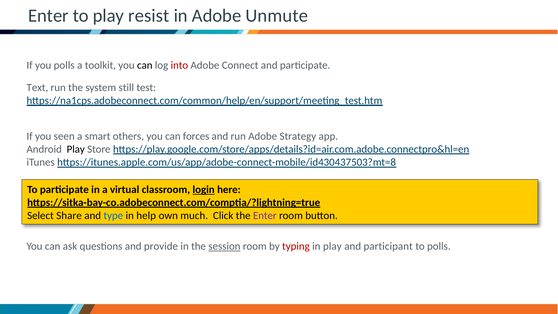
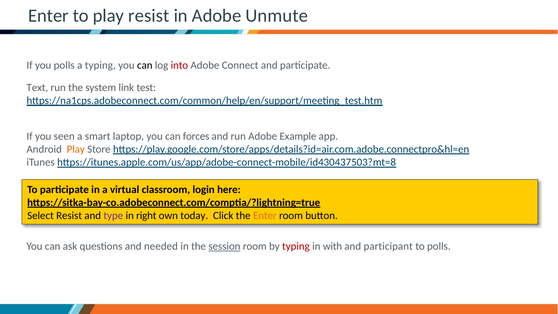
a toolkit: toolkit -> typing
still: still -> link
others: others -> laptop
Strategy: Strategy -> Example
Play at (76, 149) colour: black -> orange
login underline: present -> none
Select Share: Share -> Resist
type colour: blue -> purple
help: help -> right
much: much -> today
Enter at (265, 216) colour: purple -> orange
provide: provide -> needed
in play: play -> with
